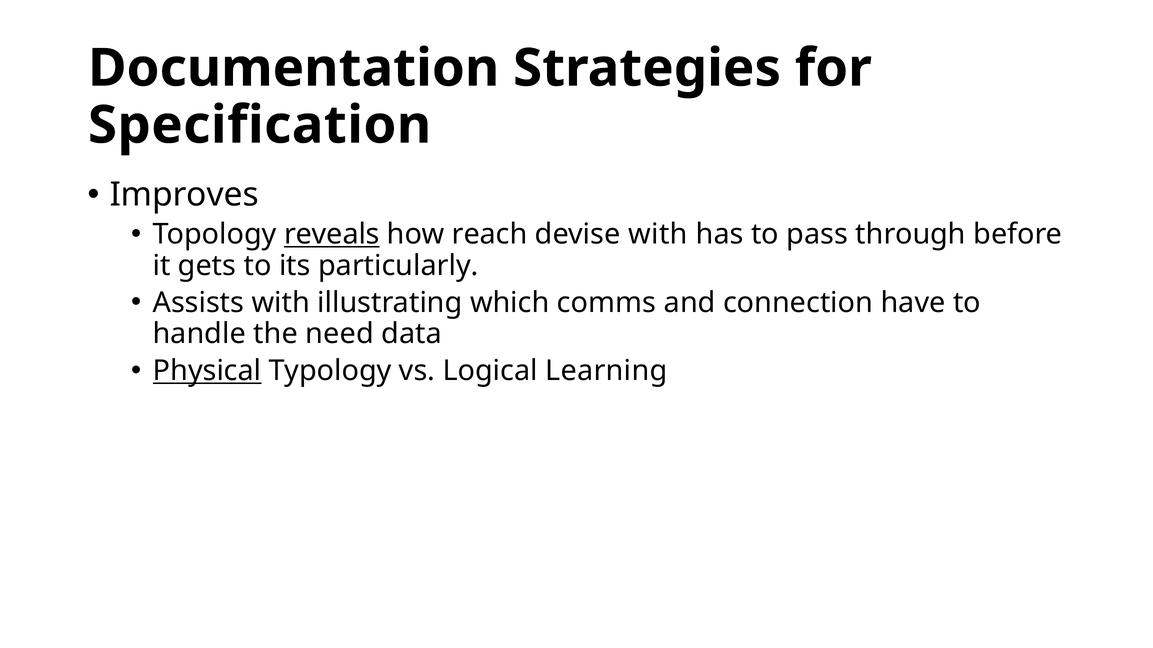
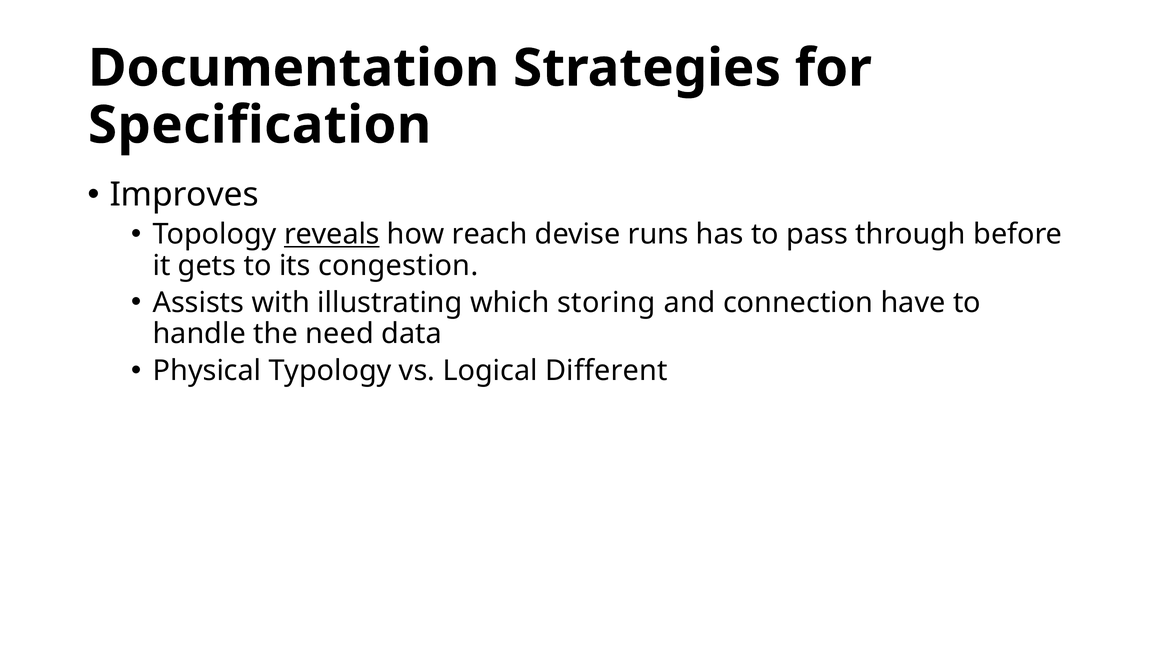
devise with: with -> runs
particularly: particularly -> congestion
comms: comms -> storing
Physical underline: present -> none
Learning: Learning -> Different
